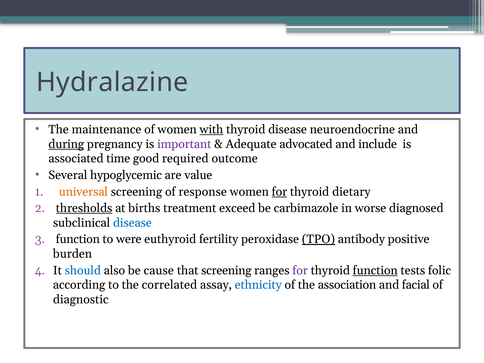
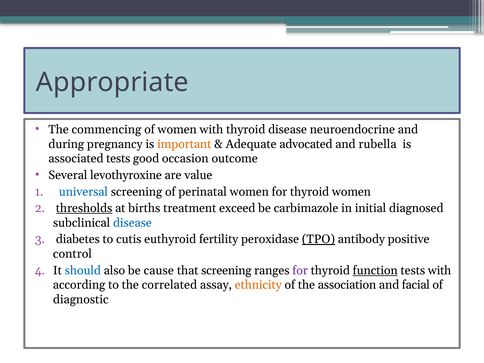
Hydralazine: Hydralazine -> Appropriate
maintenance: maintenance -> commencing
with at (211, 130) underline: present -> none
during underline: present -> none
important colour: purple -> orange
include: include -> rubella
associated time: time -> tests
required: required -> occasion
hypoglycemic: hypoglycemic -> levothyroxine
universal colour: orange -> blue
response: response -> perinatal
for at (279, 192) underline: present -> none
thyroid dietary: dietary -> women
worse: worse -> initial
function at (78, 239): function -> diabetes
were: were -> cutis
burden: burden -> control
tests folic: folic -> with
ethnicity colour: blue -> orange
